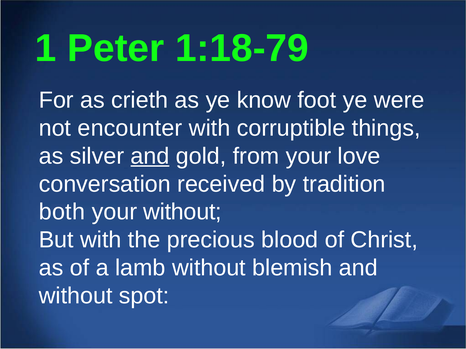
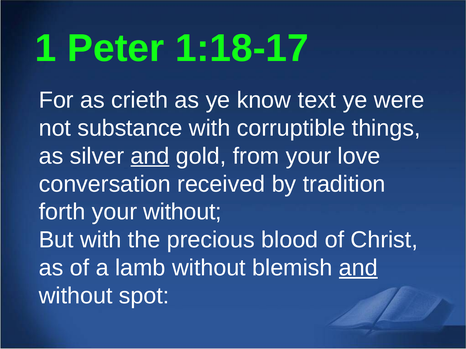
1:18-79: 1:18-79 -> 1:18-17
foot: foot -> text
encounter: encounter -> substance
both: both -> forth
and at (358, 268) underline: none -> present
